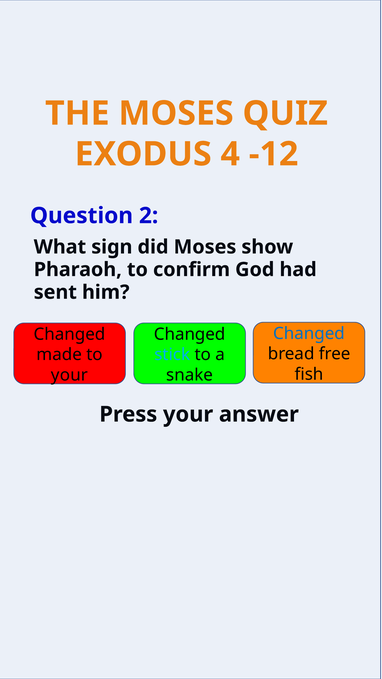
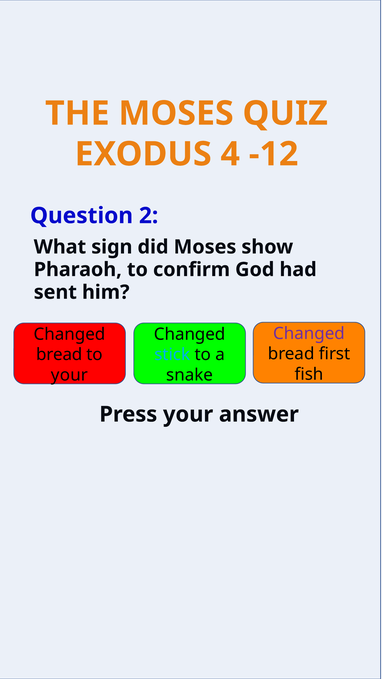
Changed at (309, 334) colour: blue -> purple
free: free -> first
made at (59, 355): made -> bread
